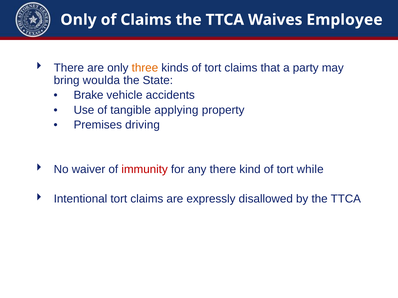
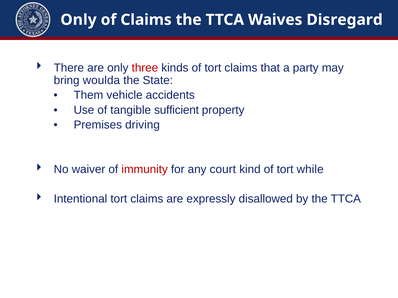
Employee: Employee -> Disregard
three colour: orange -> red
Brake: Brake -> Them
applying: applying -> sufficient
any there: there -> court
